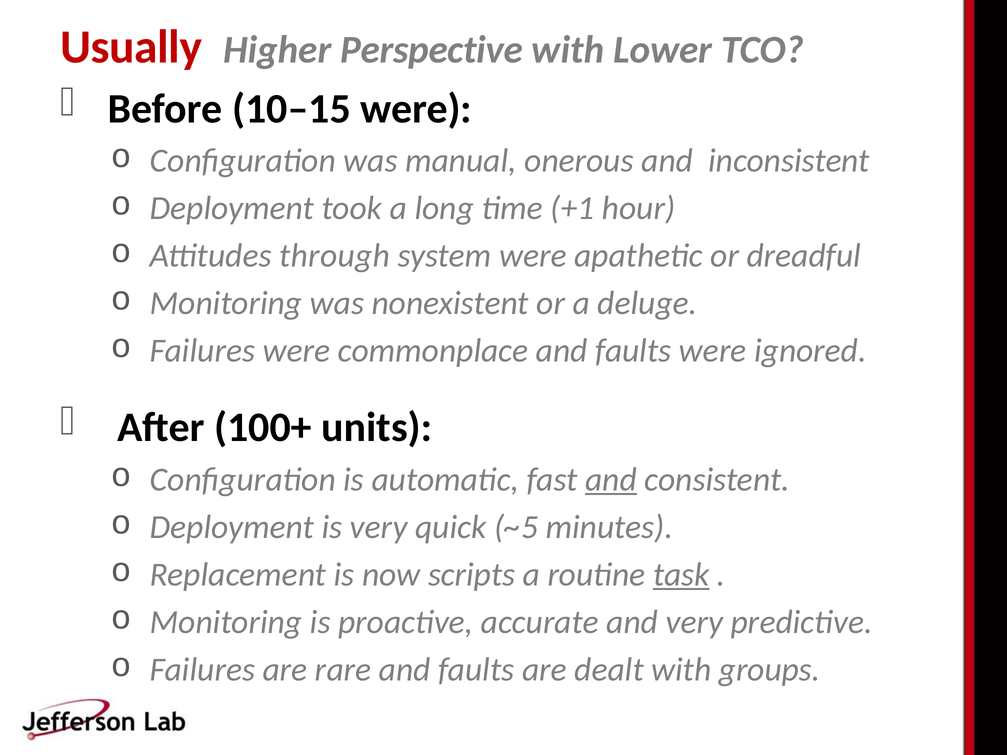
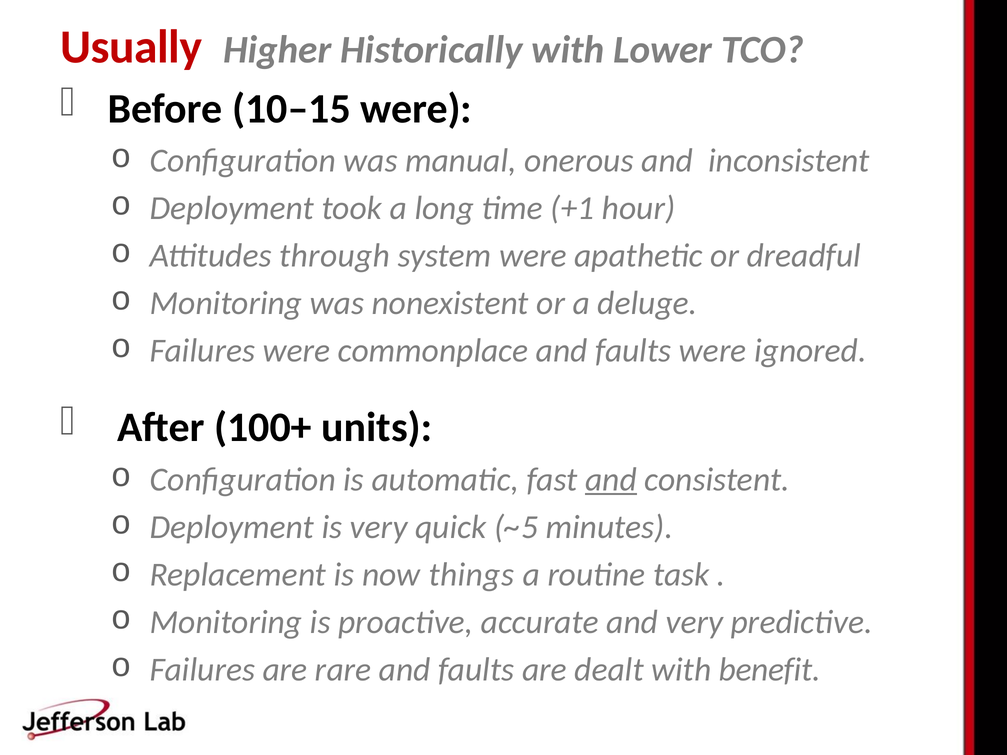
Perspective: Perspective -> Historically
scripts: scripts -> things
task underline: present -> none
groups: groups -> benefit
